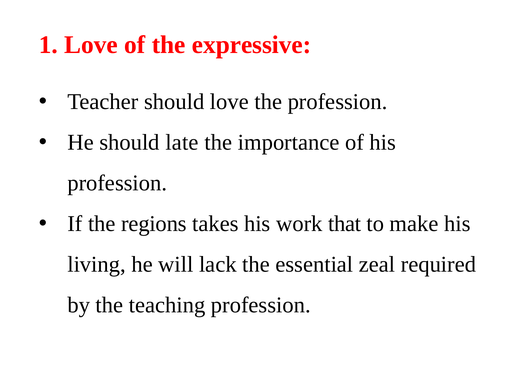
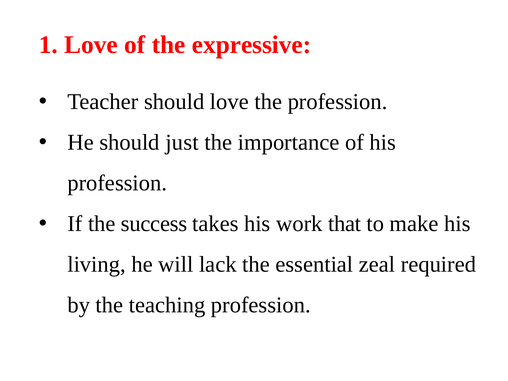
late: late -> just
regions: regions -> success
